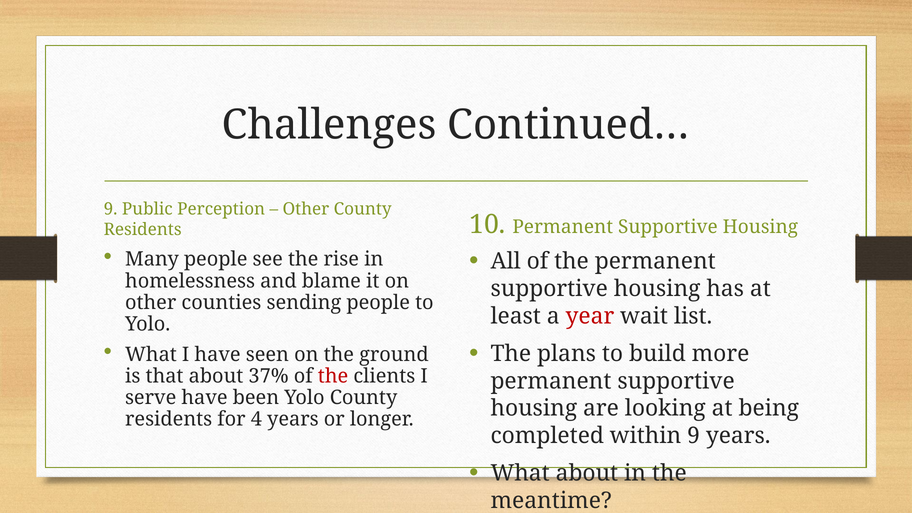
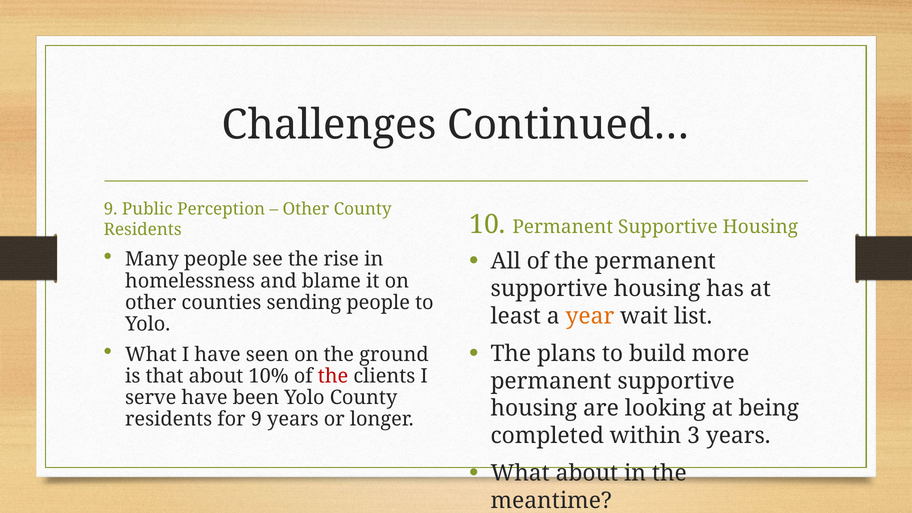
year colour: red -> orange
37%: 37% -> 10%
for 4: 4 -> 9
within 9: 9 -> 3
